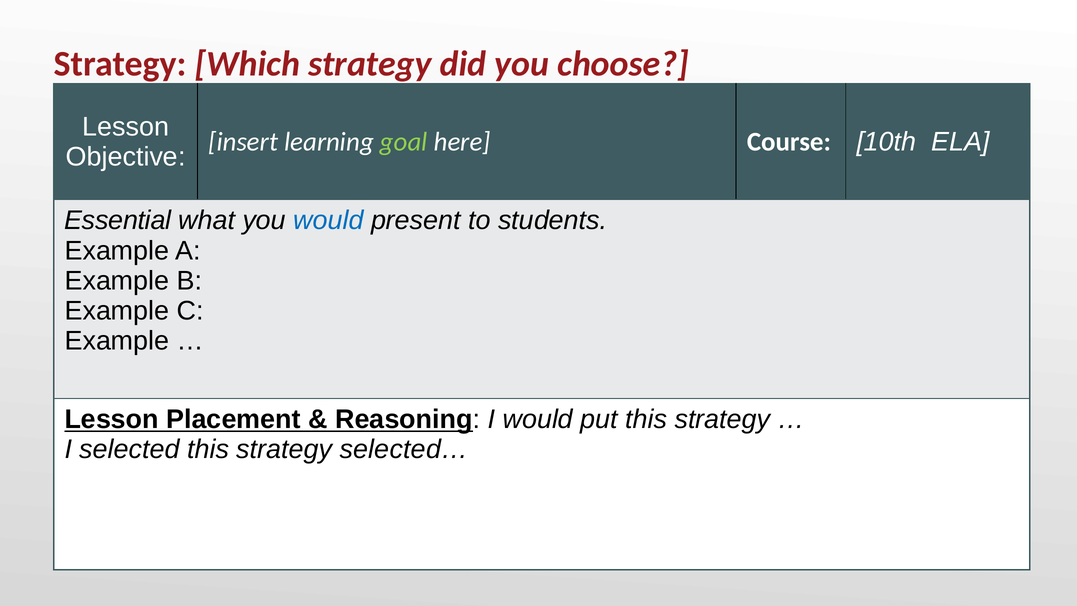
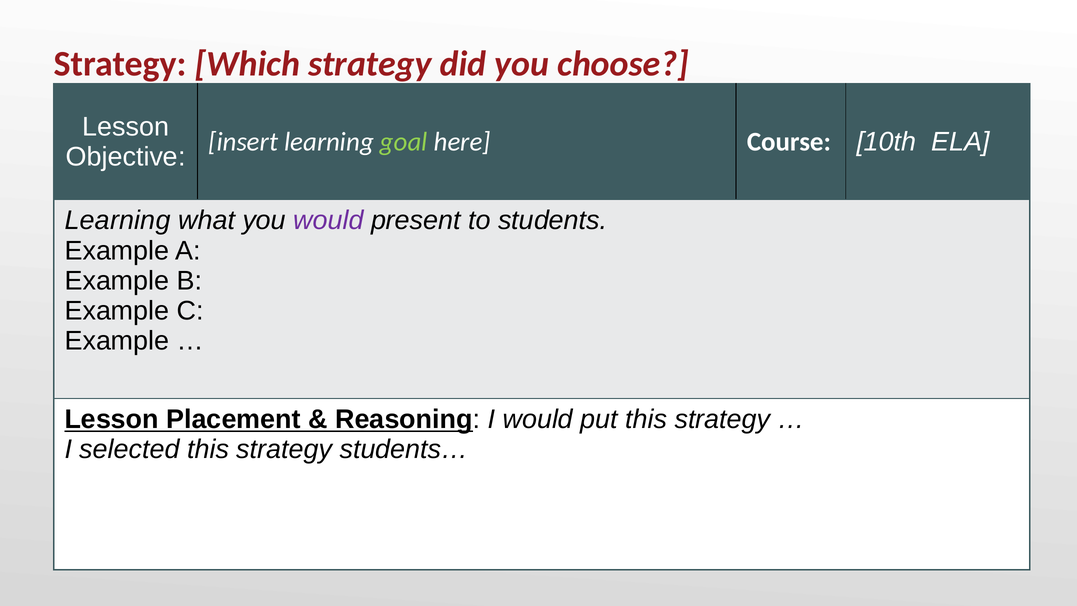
Essential at (118, 220): Essential -> Learning
would at (328, 220) colour: blue -> purple
selected…: selected… -> students…
